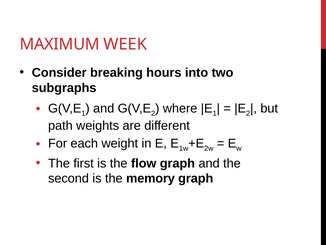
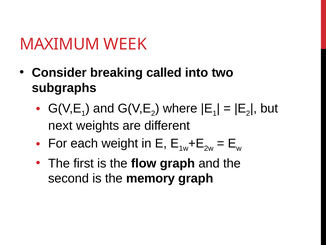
hours: hours -> called
path: path -> next
